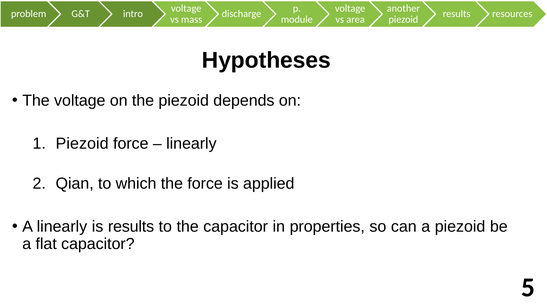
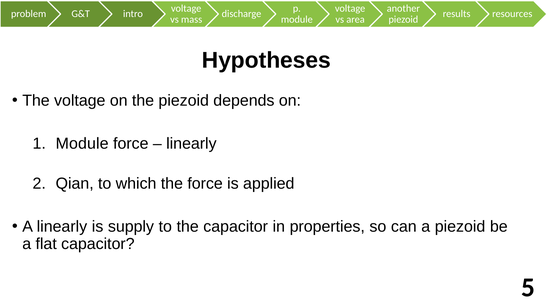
Piezoid at (82, 143): Piezoid -> Module
is results: results -> supply
